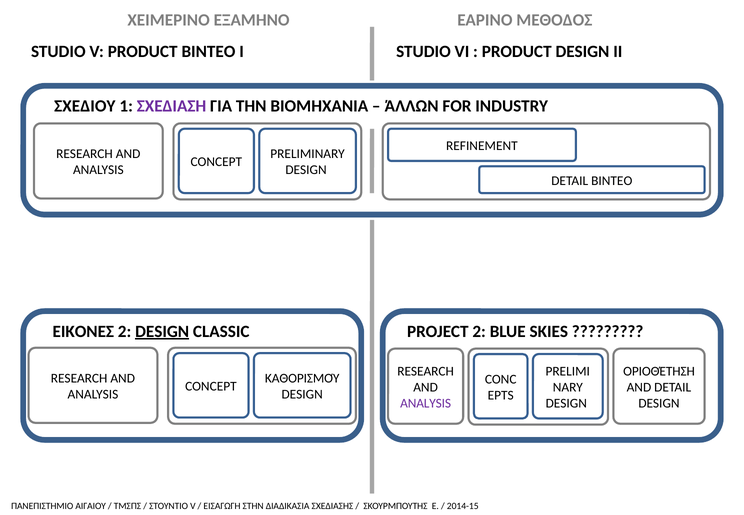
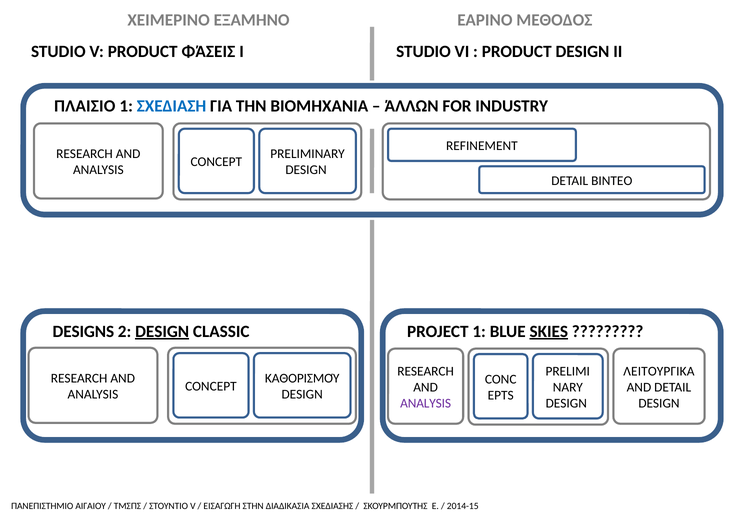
PRODUCT ΒΙΝΤΕΟ: ΒΙΝΤΕΟ -> ΦΆΣΕΙΣ
ΣΧΕΔΙΟΥ: ΣΧΕΔΙΟΥ -> ΠΛΑΙΣΙΟ
ΣΧΕΔΙΑΣΗ colour: purple -> blue
ΕΙΚΟΝΕΣ: ΕΙΚΟΝΕΣ -> DESIGNS
PROJECT 2: 2 -> 1
SKIES underline: none -> present
ΟΡΙΟΘΈΤΗΣΗ: ΟΡΙΟΘΈΤΗΣΗ -> ΛΕΙΤΟΥΡΓΙΚΑ
